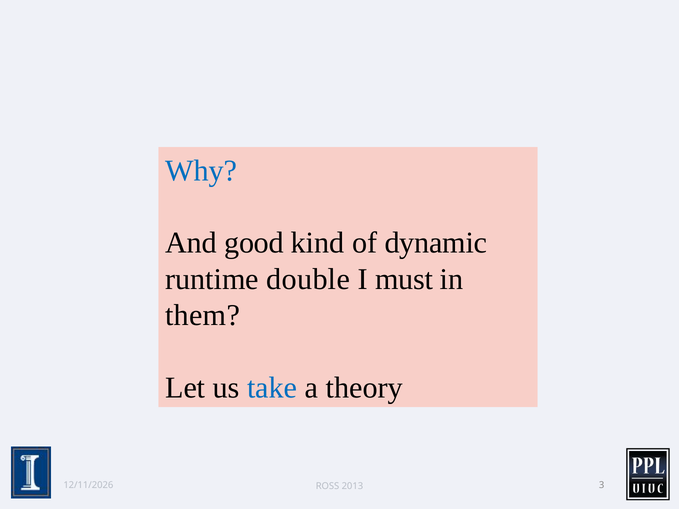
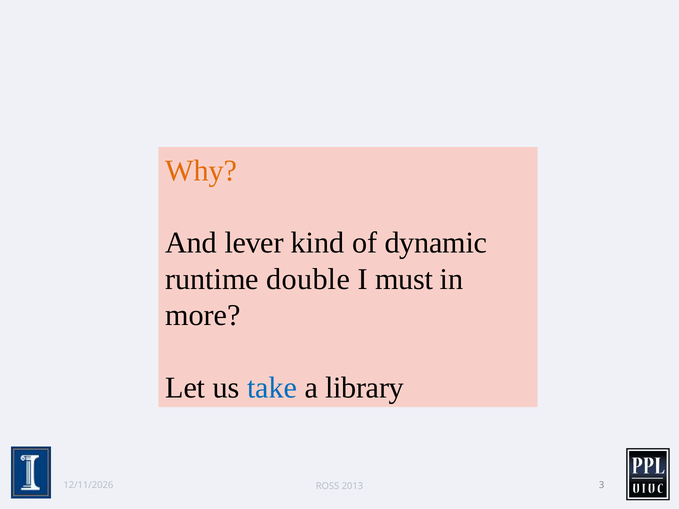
Why colour: blue -> orange
good: good -> lever
them: them -> more
theory: theory -> library
